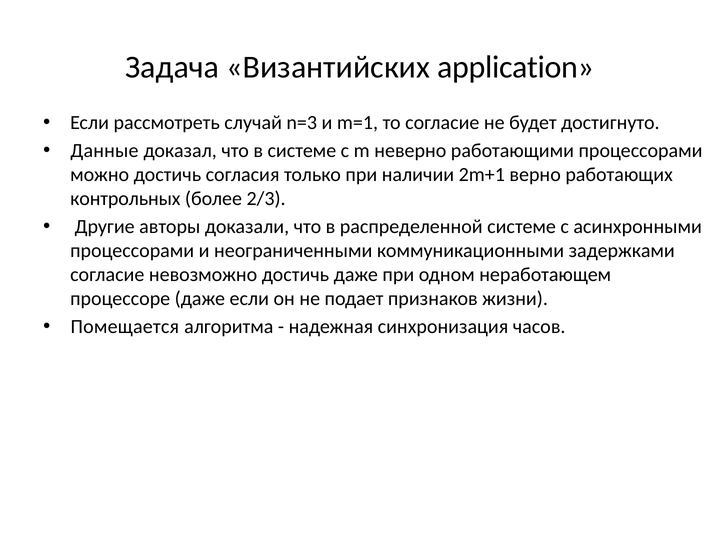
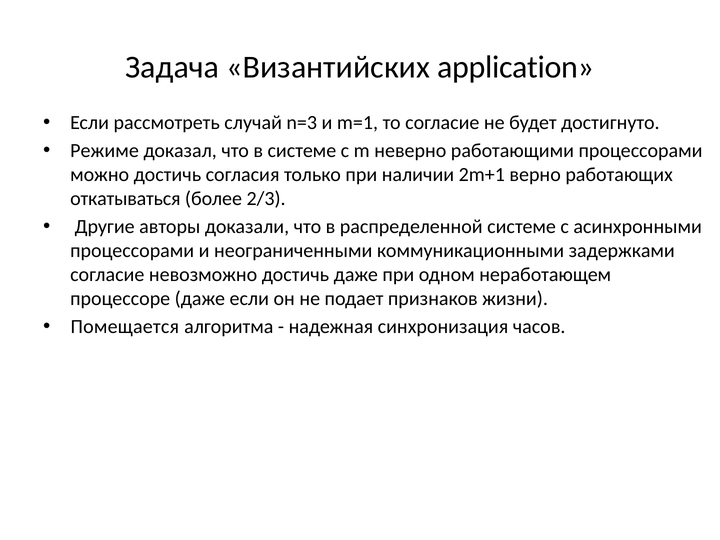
Данные: Данные -> Режиме
контрольных: контрольных -> откатываться
